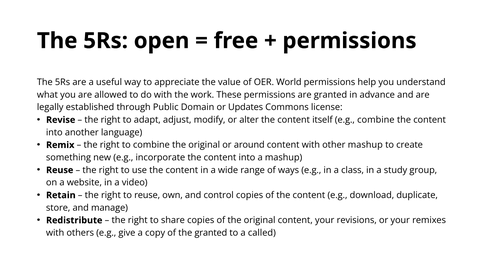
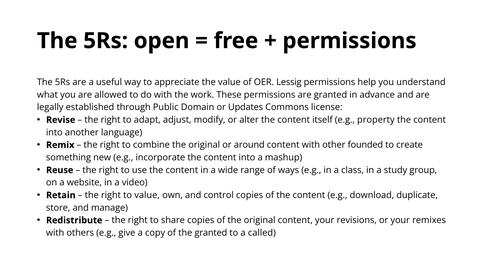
World: World -> Lessig
e.g combine: combine -> property
other mashup: mashup -> founded
to reuse: reuse -> value
